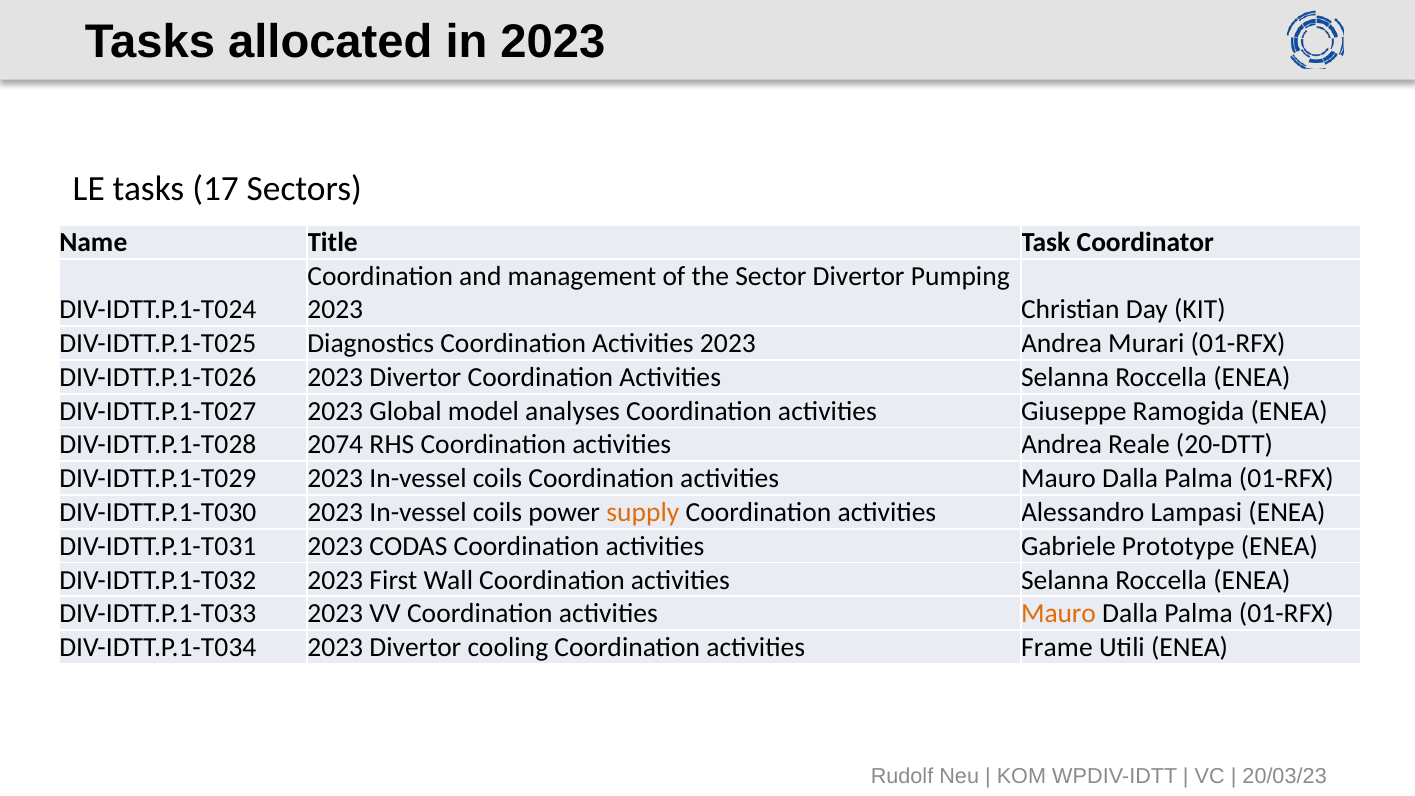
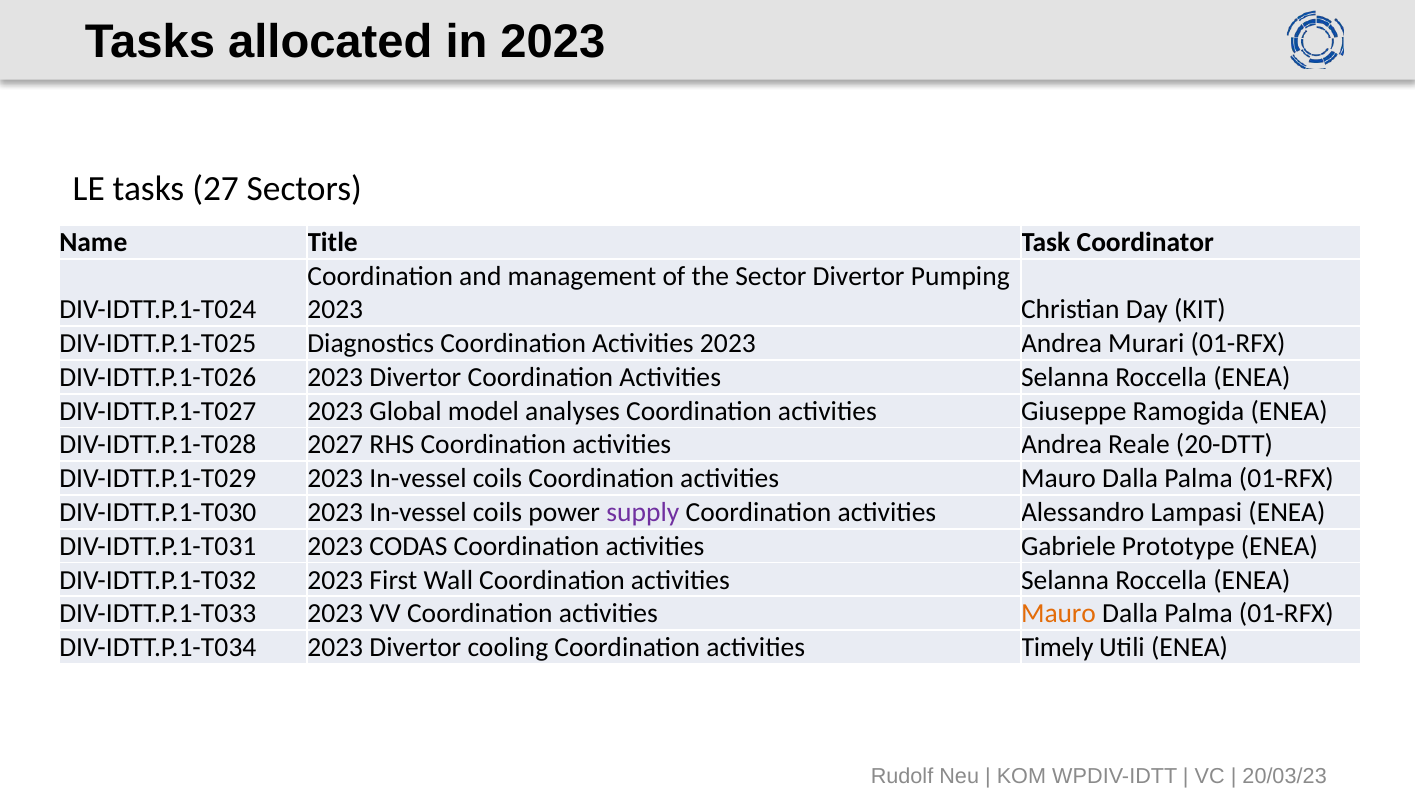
17: 17 -> 27
2074: 2074 -> 2027
supply colour: orange -> purple
Frame: Frame -> Timely
